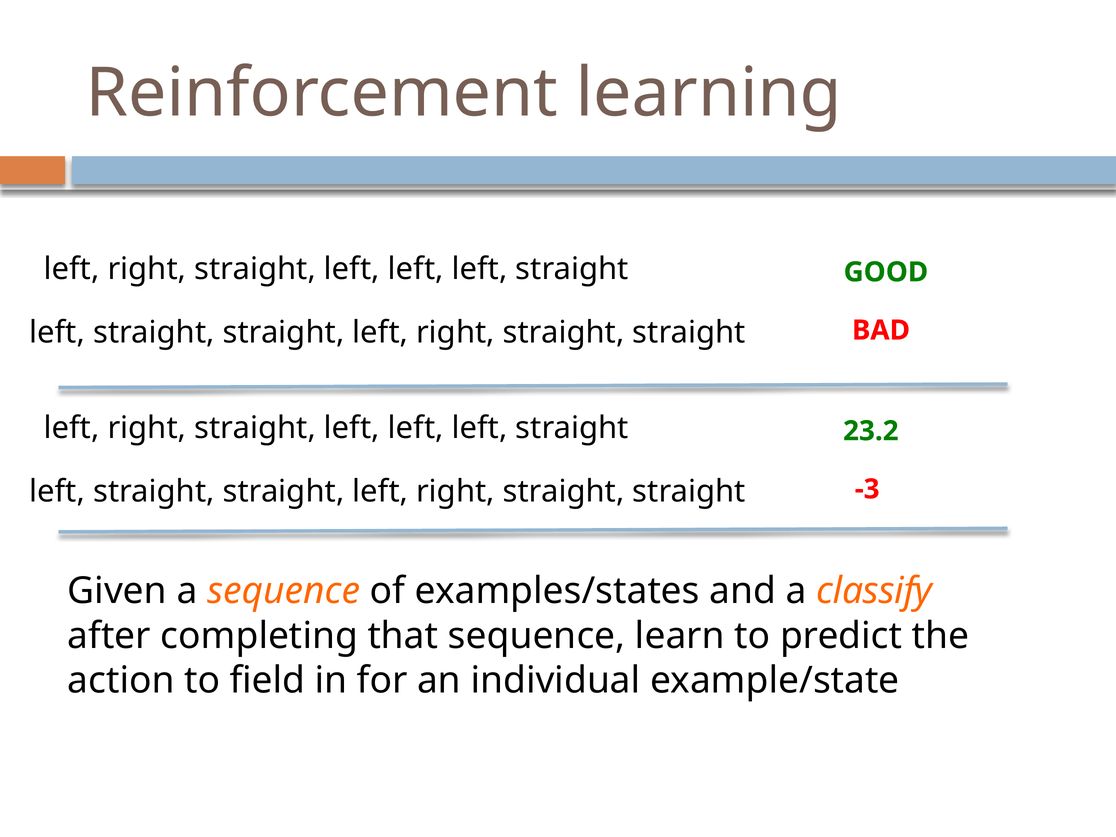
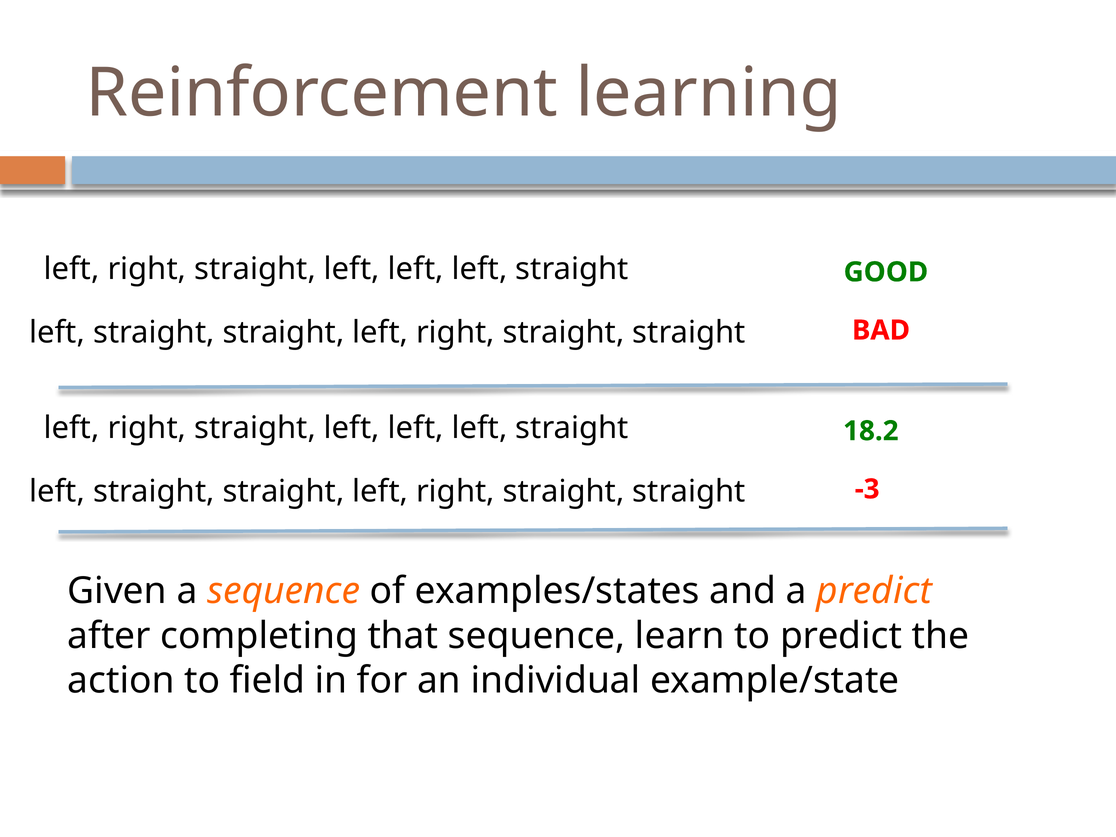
23.2: 23.2 -> 18.2
a classify: classify -> predict
